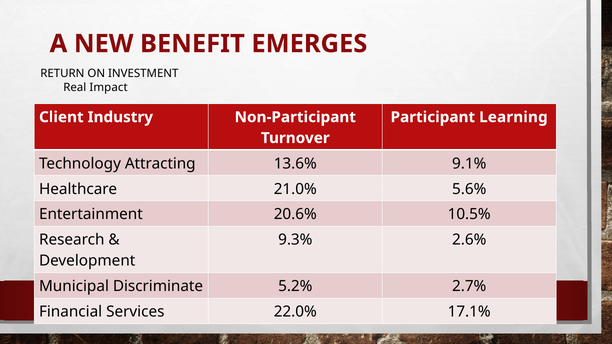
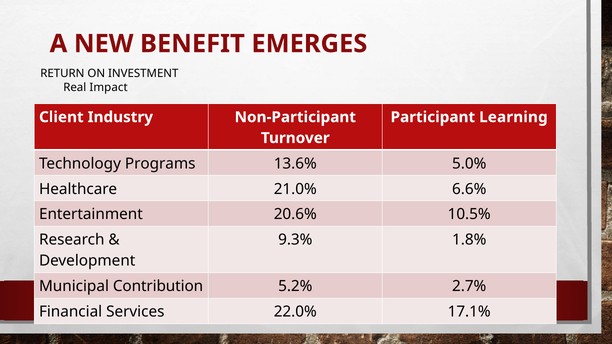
Attracting: Attracting -> Programs
9.1%: 9.1% -> 5.0%
5.6%: 5.6% -> 6.6%
2.6%: 2.6% -> 1.8%
Discriminate: Discriminate -> Contribution
